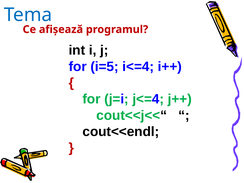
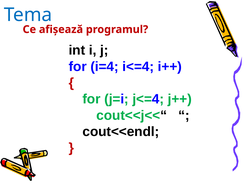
i=5: i=5 -> i=4
